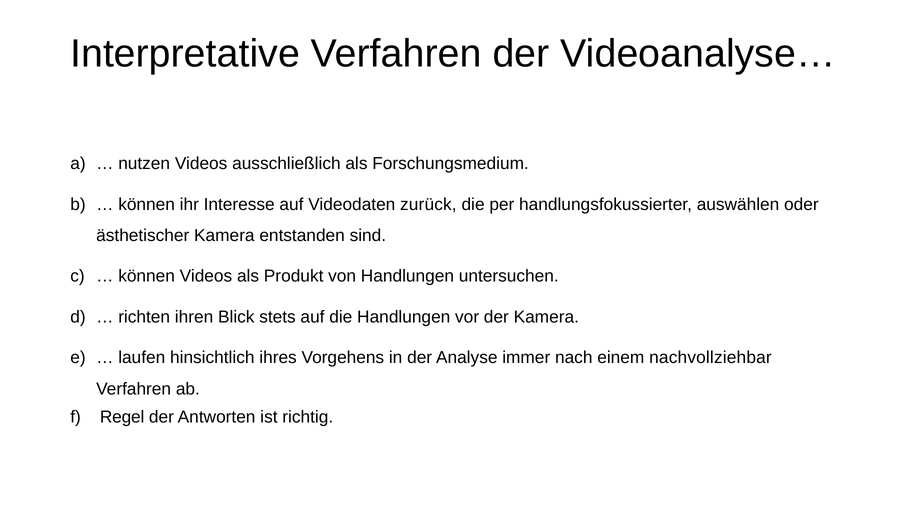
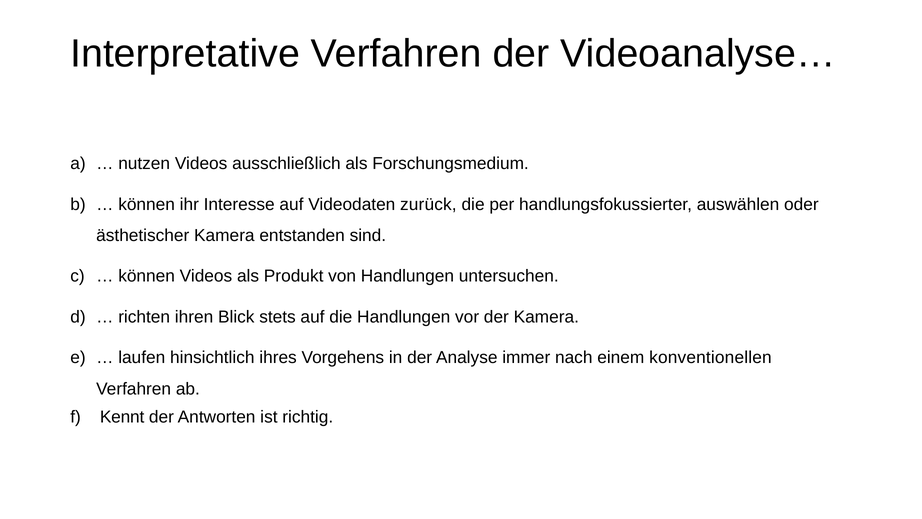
nachvollziehbar: nachvollziehbar -> konventionellen
Regel: Regel -> Kennt
